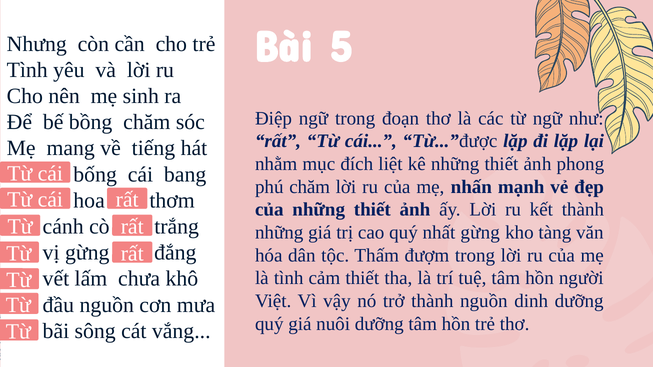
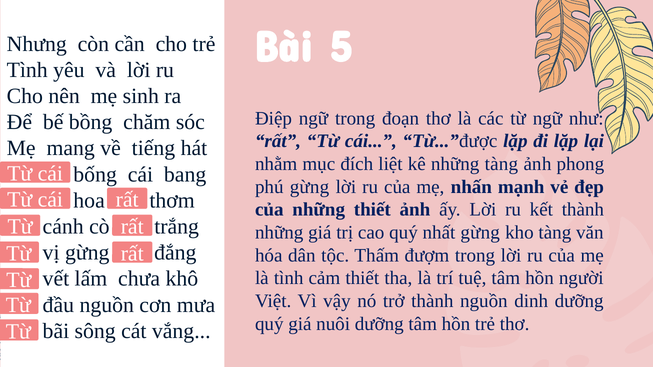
kê những thiết: thiết -> tàng
phú chăm: chăm -> gừng
